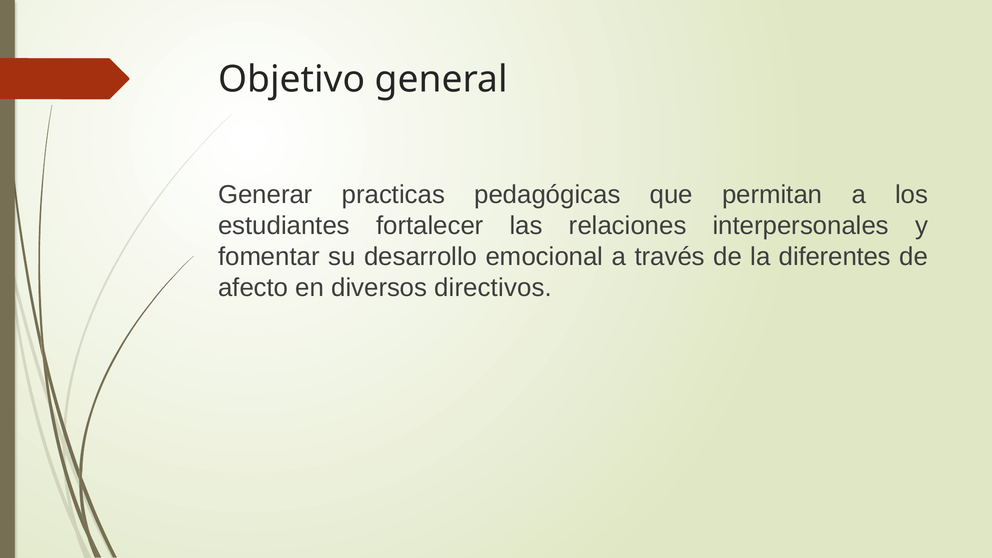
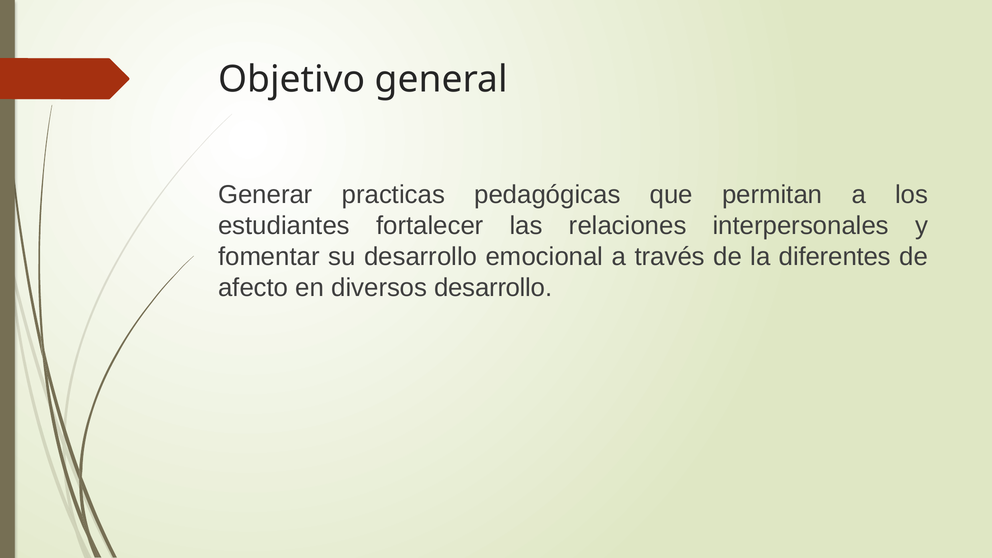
diversos directivos: directivos -> desarrollo
